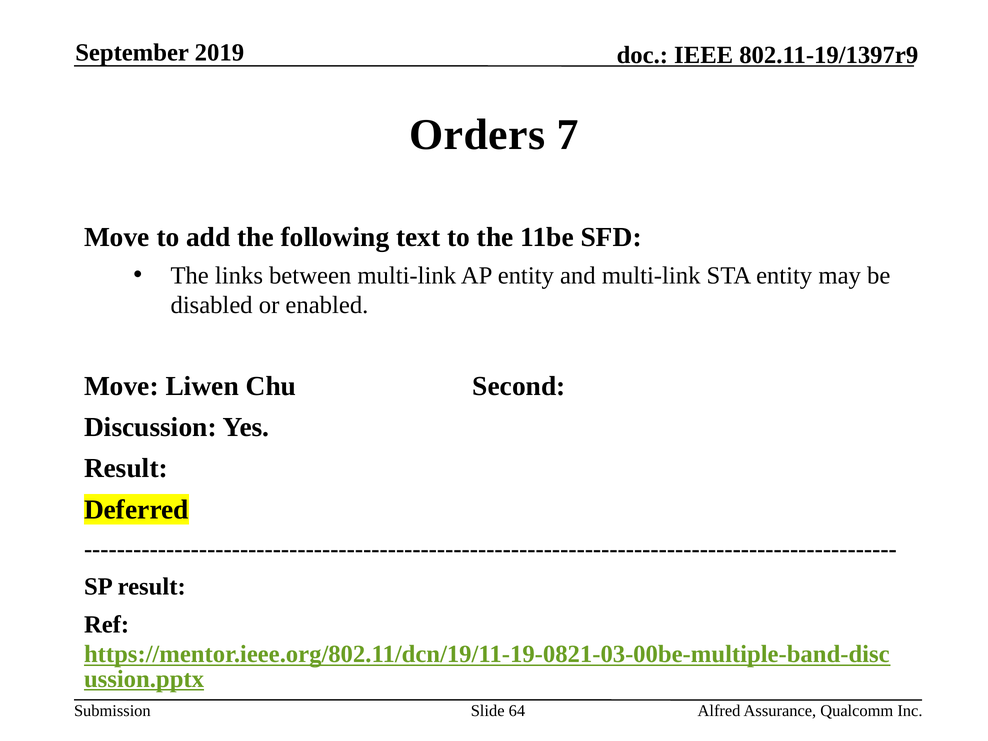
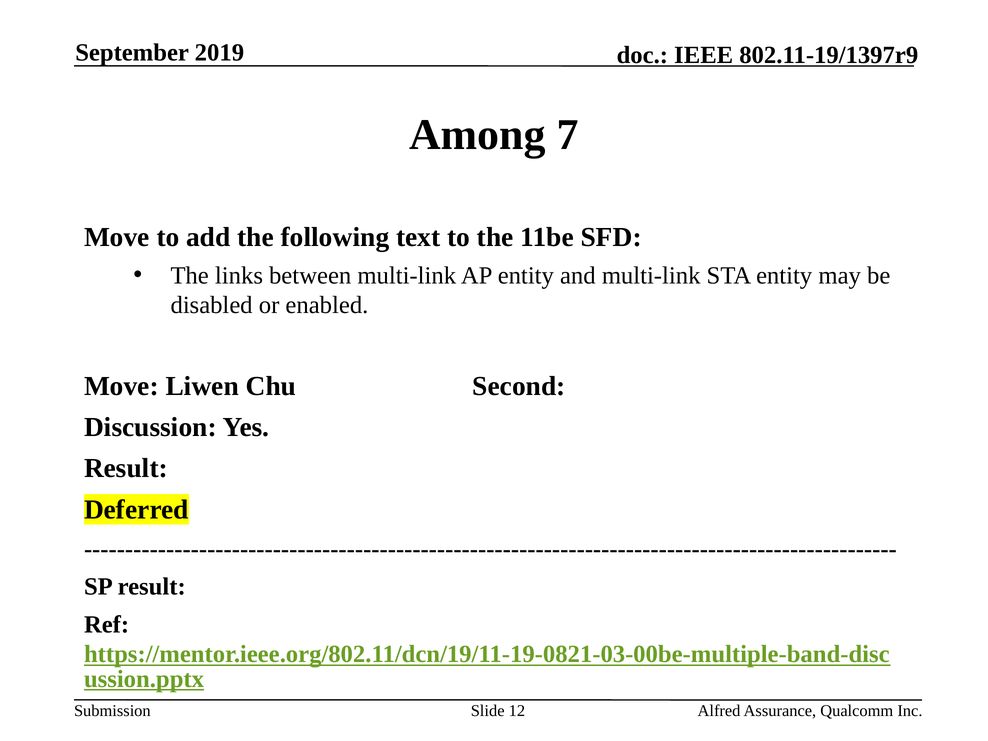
Orders: Orders -> Among
64: 64 -> 12
